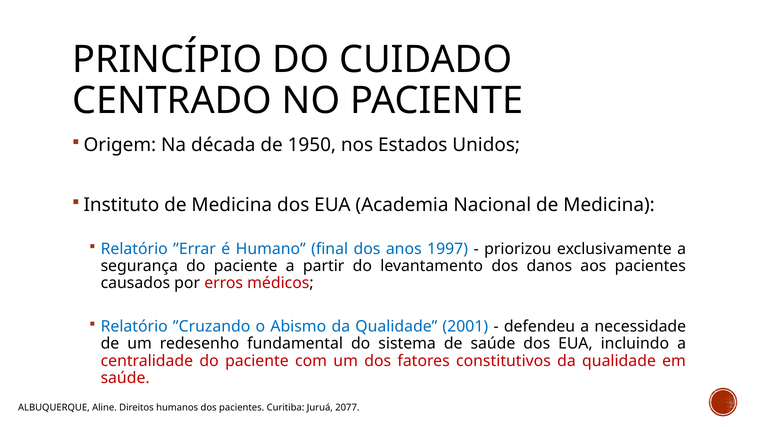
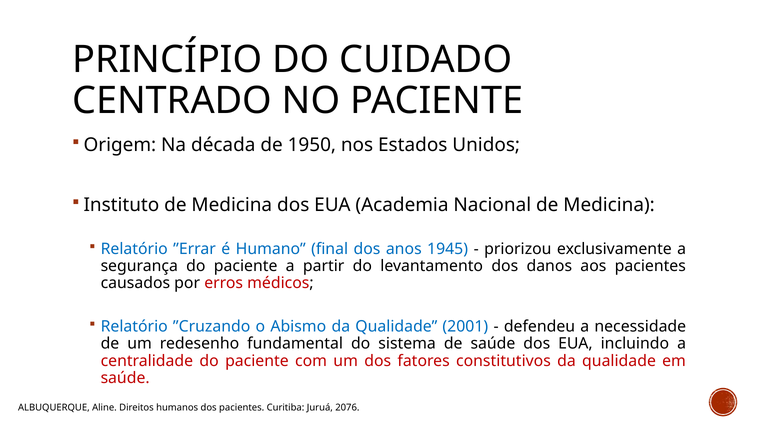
1997: 1997 -> 1945
2077: 2077 -> 2076
